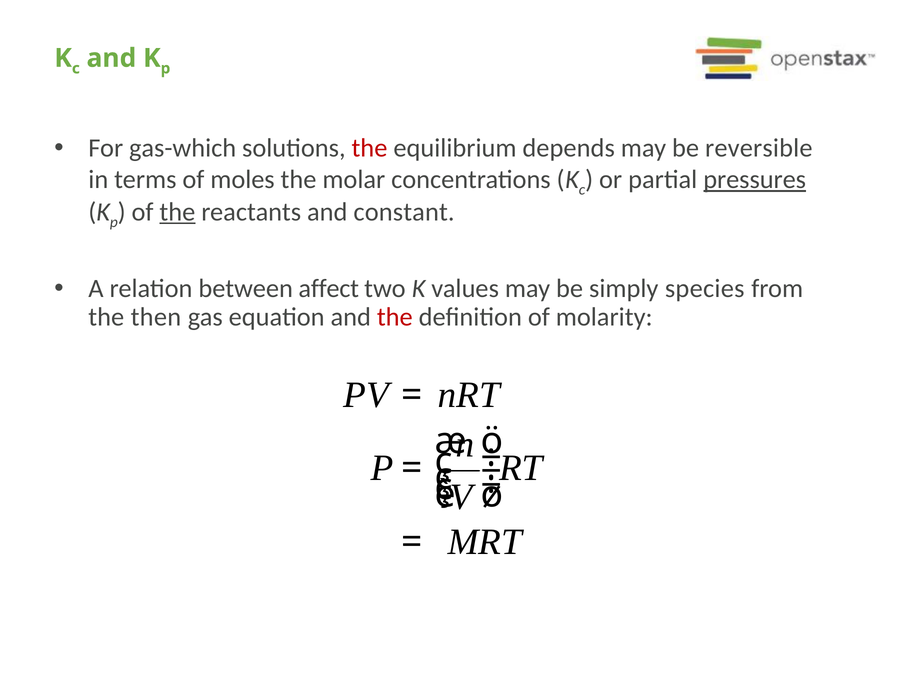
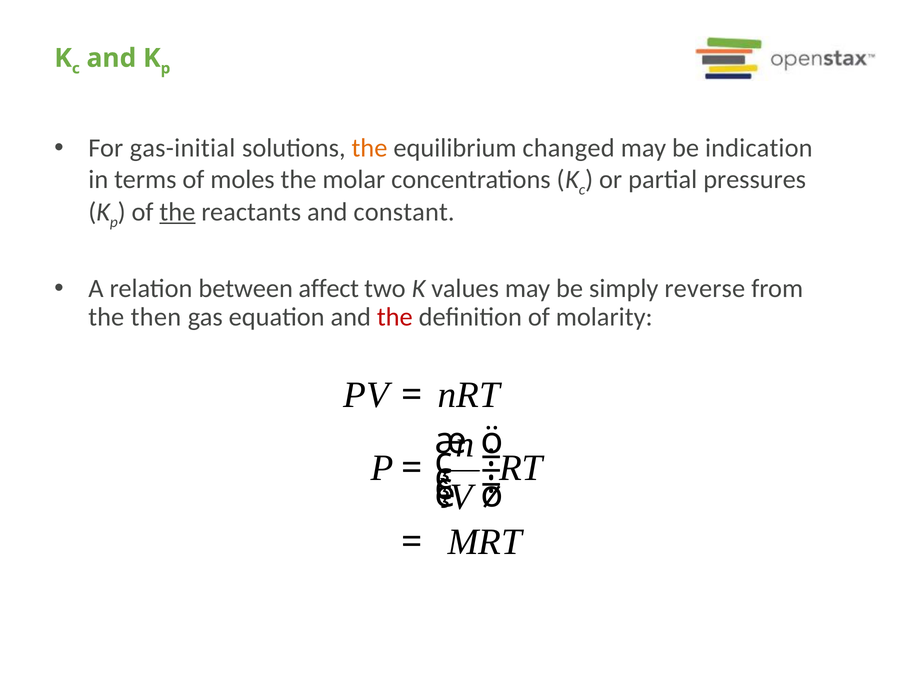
gas-which: gas-which -> gas-initial
the at (369, 148) colour: red -> orange
depends: depends -> changed
reversible: reversible -> indication
pressures underline: present -> none
species: species -> reverse
